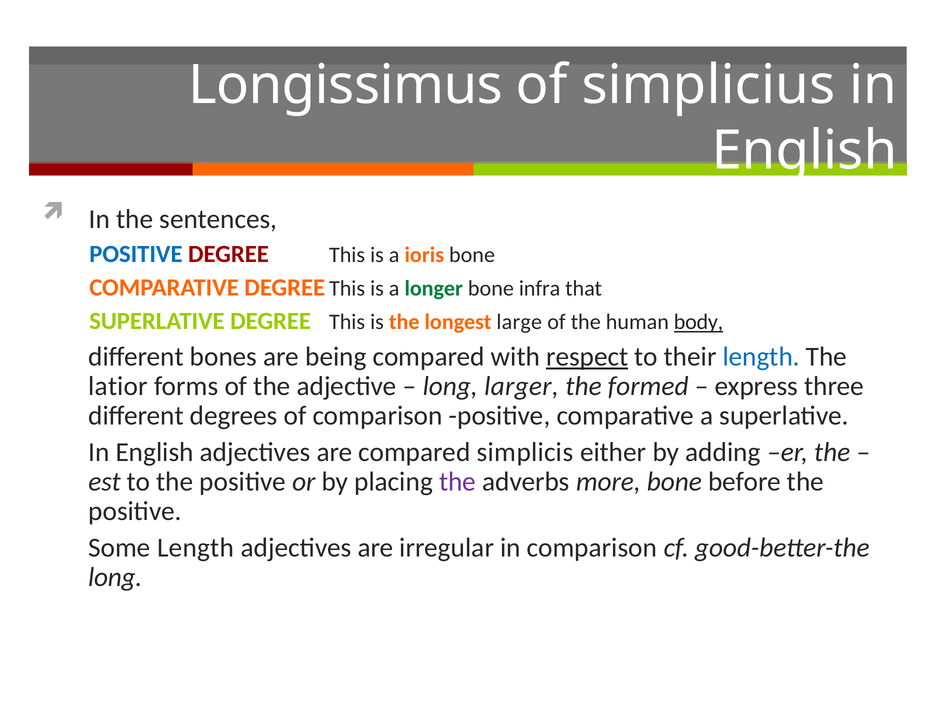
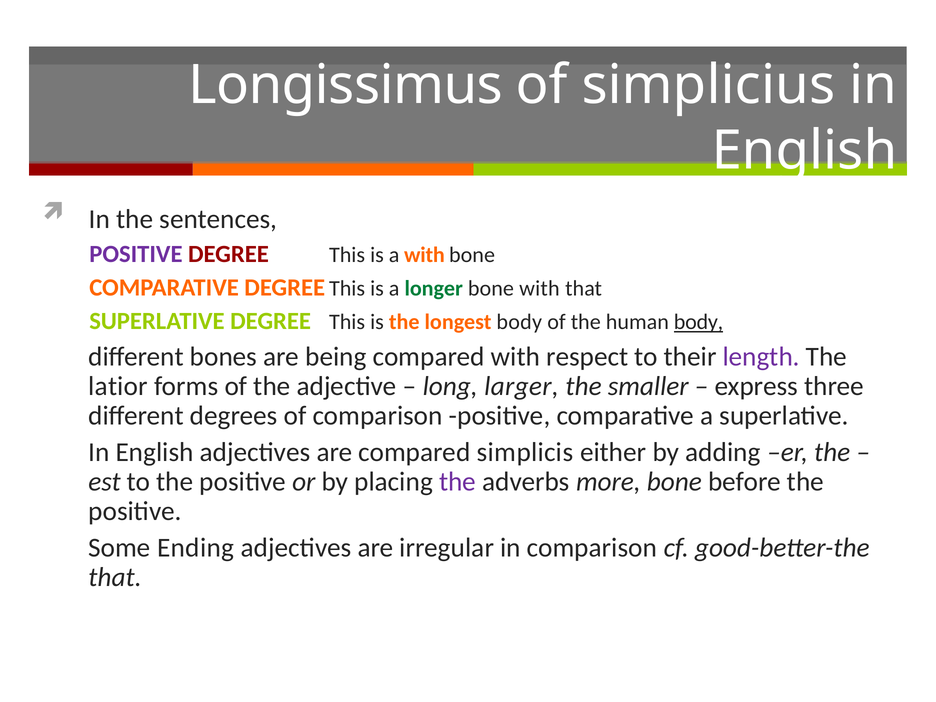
POSITIVE at (136, 254) colour: blue -> purple
a ioris: ioris -> with
bone infra: infra -> with
longest large: large -> body
respect underline: present -> none
length at (761, 357) colour: blue -> purple
formed: formed -> smaller
Some Length: Length -> Ending
long at (115, 577): long -> that
